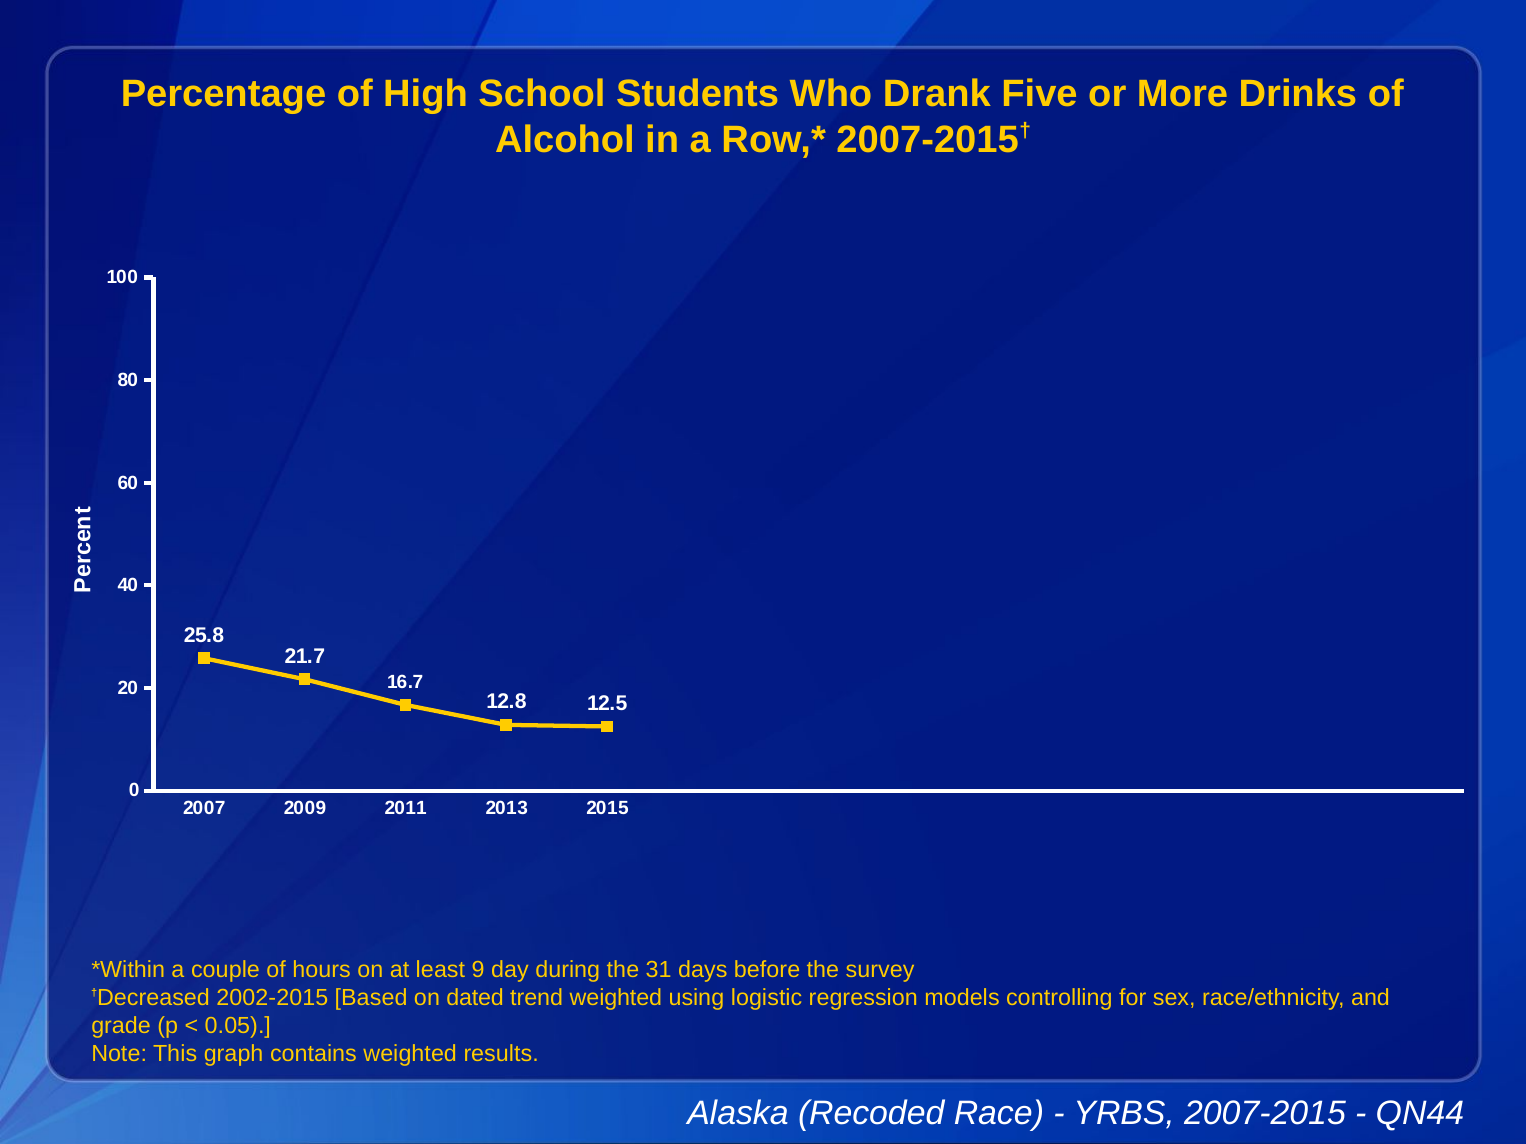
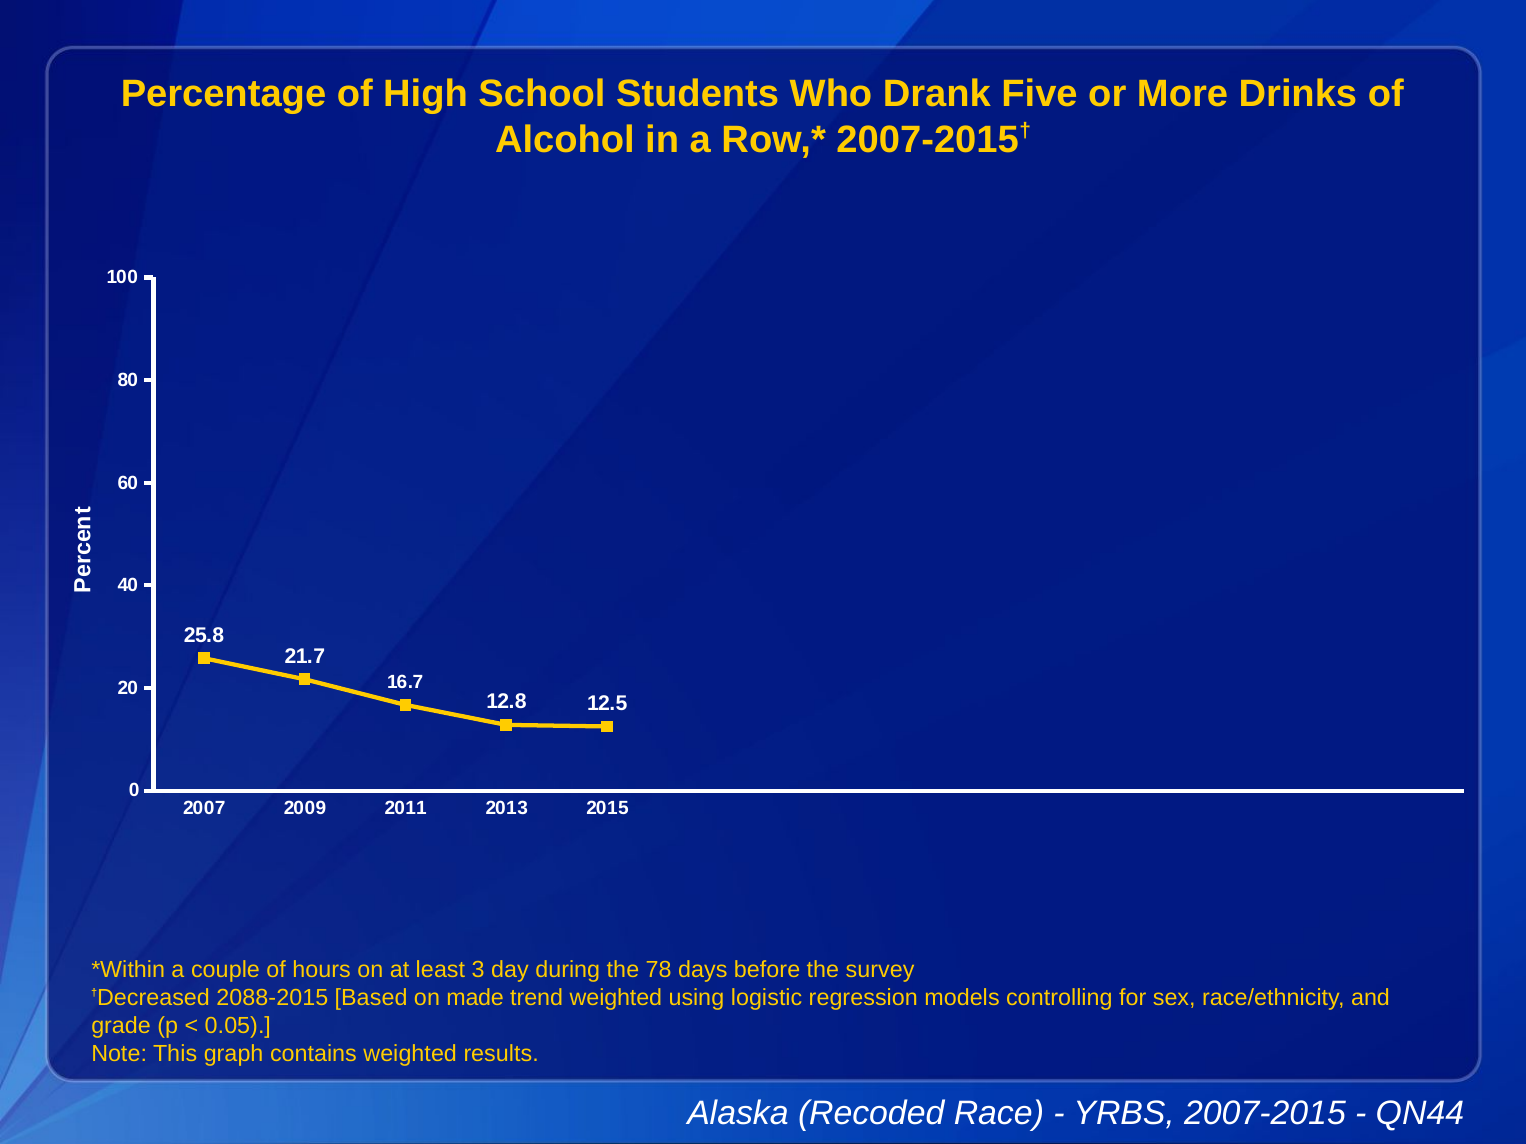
9: 9 -> 3
31: 31 -> 78
2002-2015: 2002-2015 -> 2088-2015
dated: dated -> made
